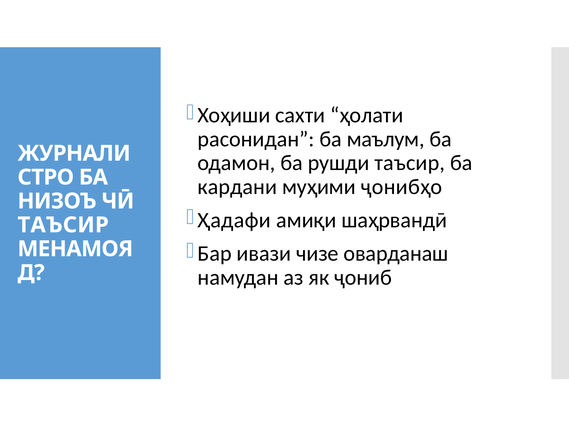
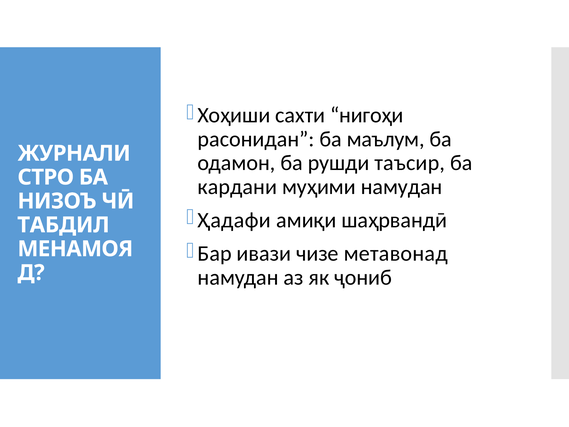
ҳолати: ҳолати -> нигоҳи
муҳими ҷонибҳо: ҷонибҳо -> намудан
ТАЪСИР at (63, 225): ТАЪСИР -> ТАБДИЛ
оварданаш: оварданаш -> метавонад
